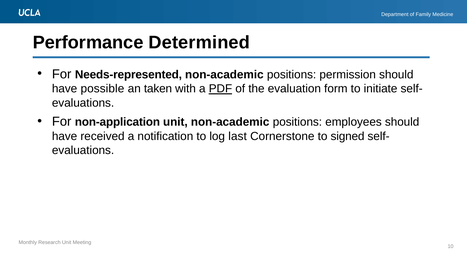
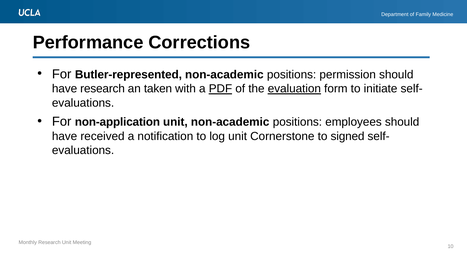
Determined: Determined -> Corrections
Needs-represented: Needs-represented -> Butler-represented
have possible: possible -> research
evaluation underline: none -> present
log last: last -> unit
